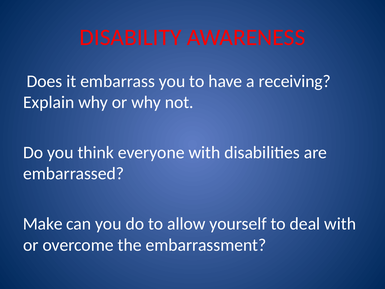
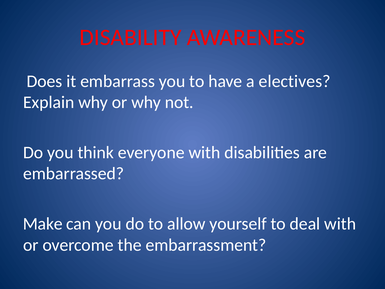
receiving: receiving -> electives
